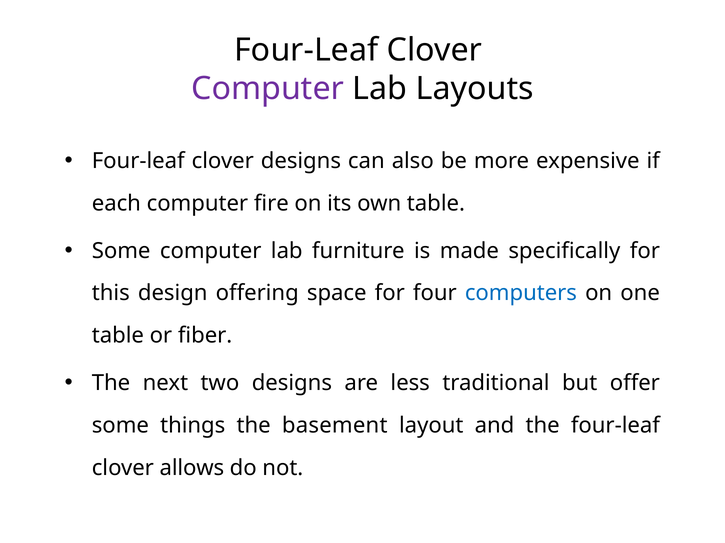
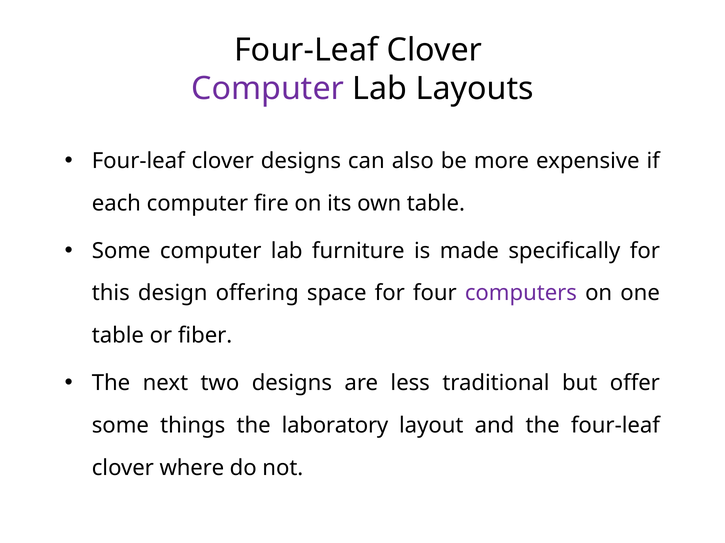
computers colour: blue -> purple
basement: basement -> laboratory
allows: allows -> where
